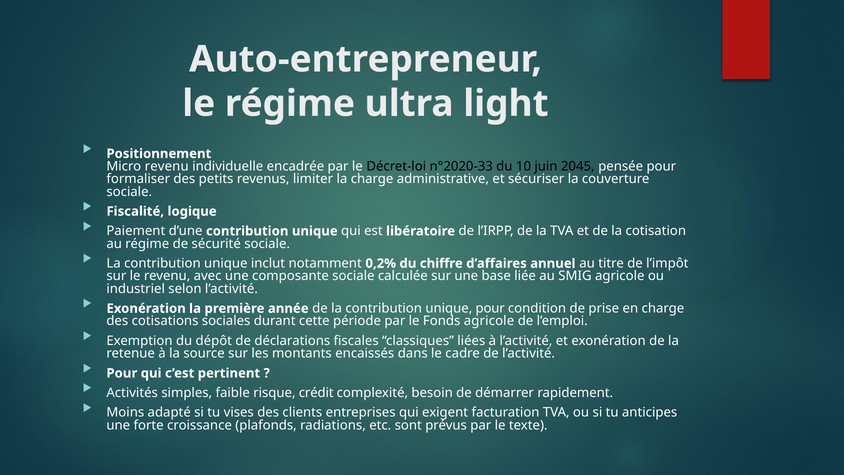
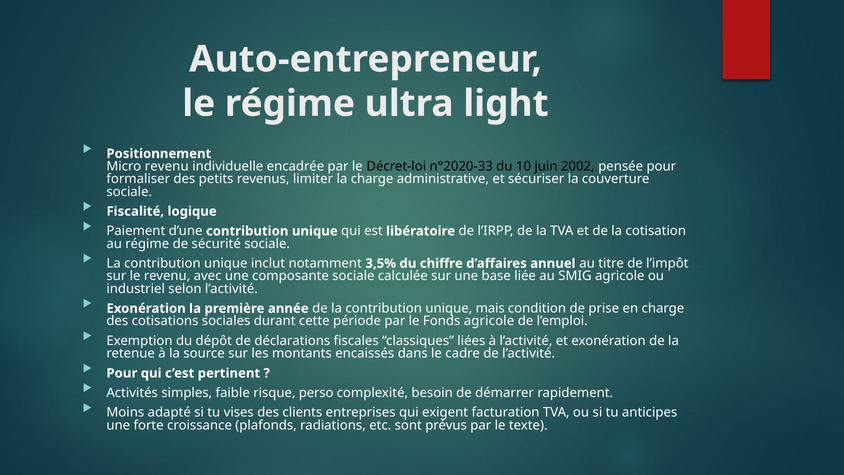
2045: 2045 -> 2002
0,2%: 0,2% -> 3,5%
unique pour: pour -> mais
crédit: crédit -> perso
